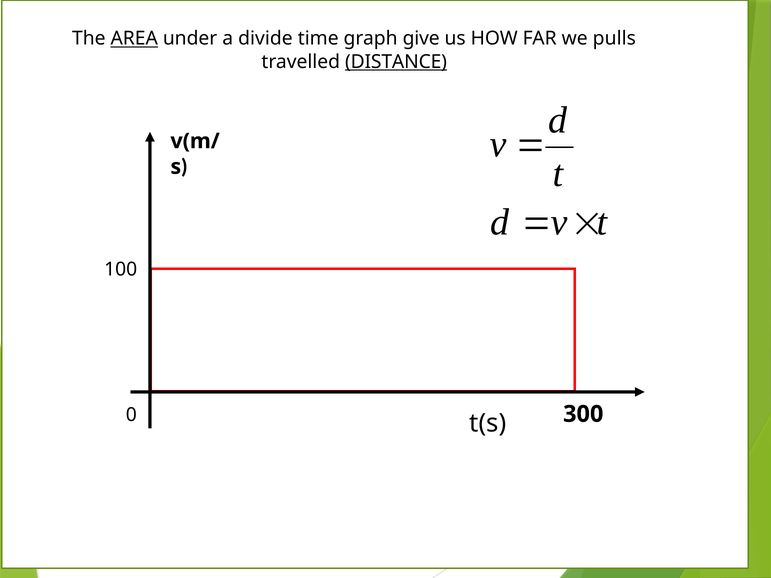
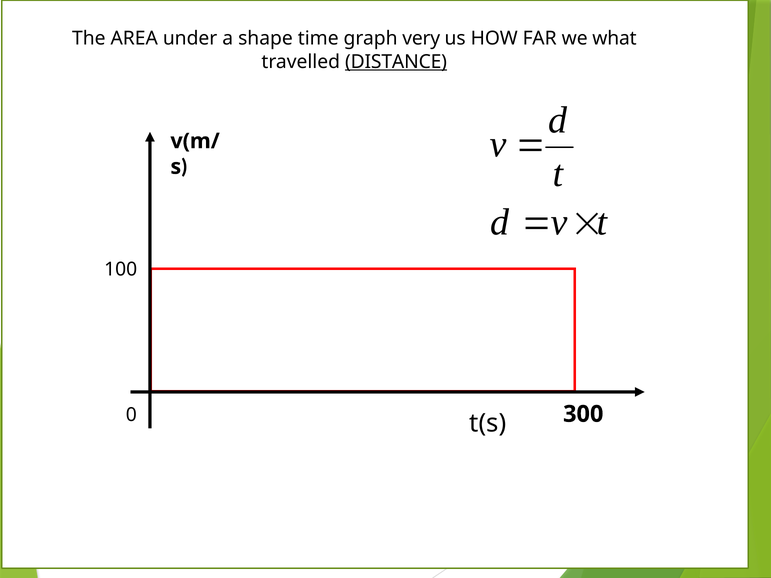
AREA underline: present -> none
divide: divide -> shape
give: give -> very
pulls: pulls -> what
